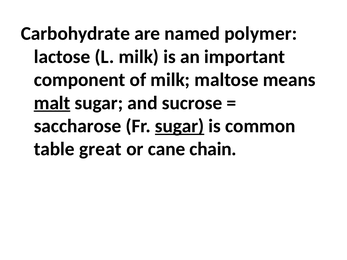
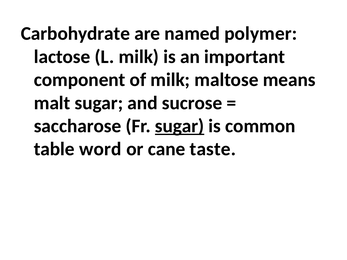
malt underline: present -> none
great: great -> word
chain: chain -> taste
